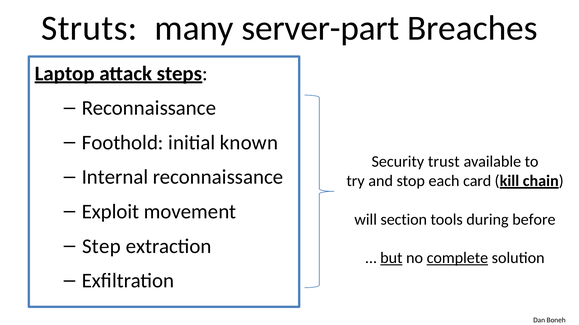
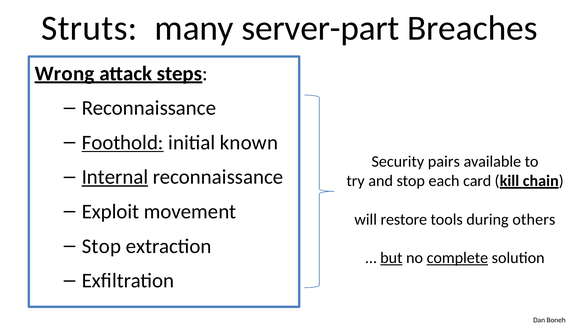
Laptop: Laptop -> Wrong
Foothold underline: none -> present
trust: trust -> pairs
Internal underline: none -> present
section: section -> restore
before: before -> others
Step at (101, 247): Step -> Stop
